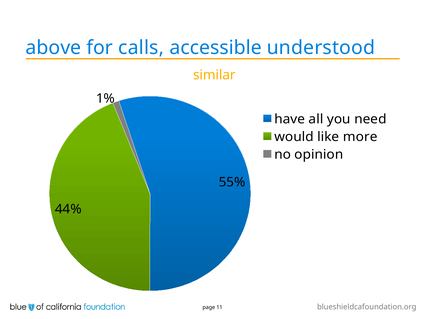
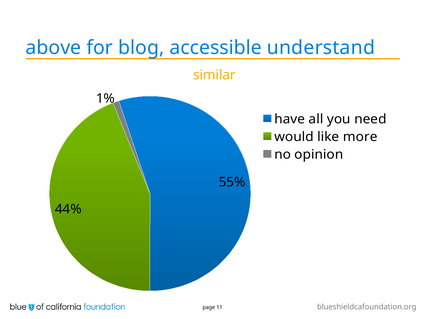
calls: calls -> blog
understood: understood -> understand
